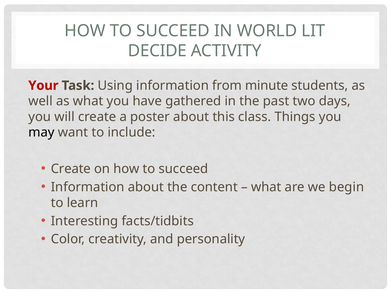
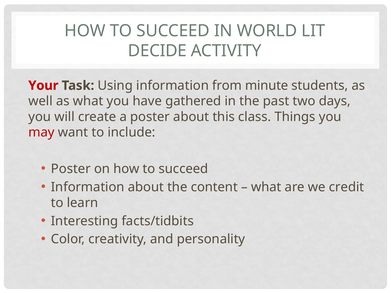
may colour: black -> red
Create at (71, 169): Create -> Poster
begin: begin -> credit
